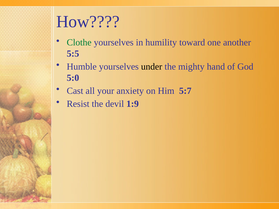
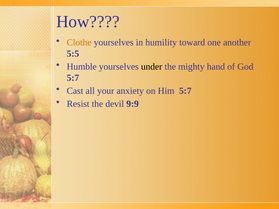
Clothe colour: green -> orange
5:0 at (73, 78): 5:0 -> 5:7
1:9: 1:9 -> 9:9
